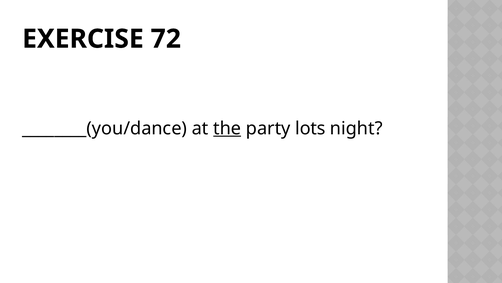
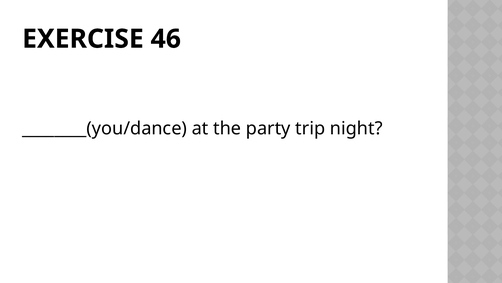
72: 72 -> 46
the underline: present -> none
lots: lots -> trip
